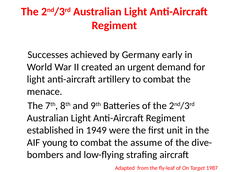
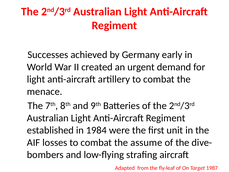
1949: 1949 -> 1984
young: young -> losses
